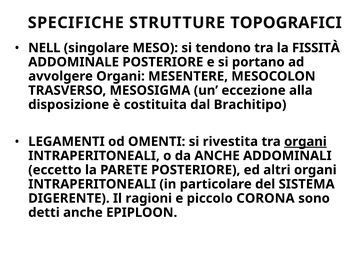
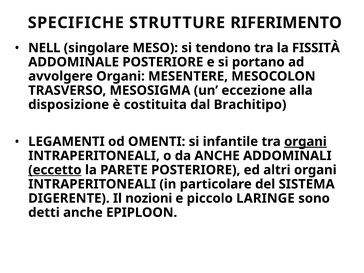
TOPOGRAFICI: TOPOGRAFICI -> RIFERIMENTO
rivestita: rivestita -> infantile
eccetto underline: none -> present
ragioni: ragioni -> nozioni
CORONA: CORONA -> LARINGE
